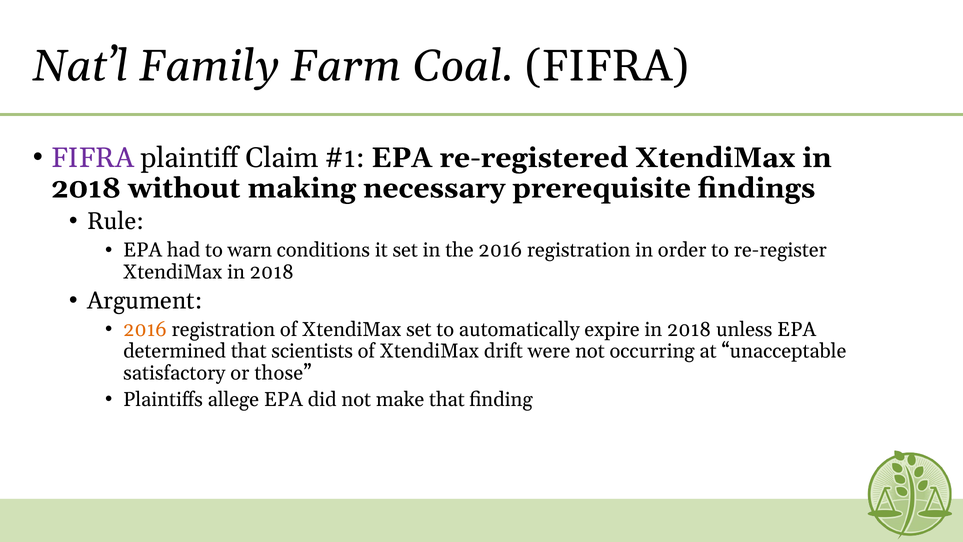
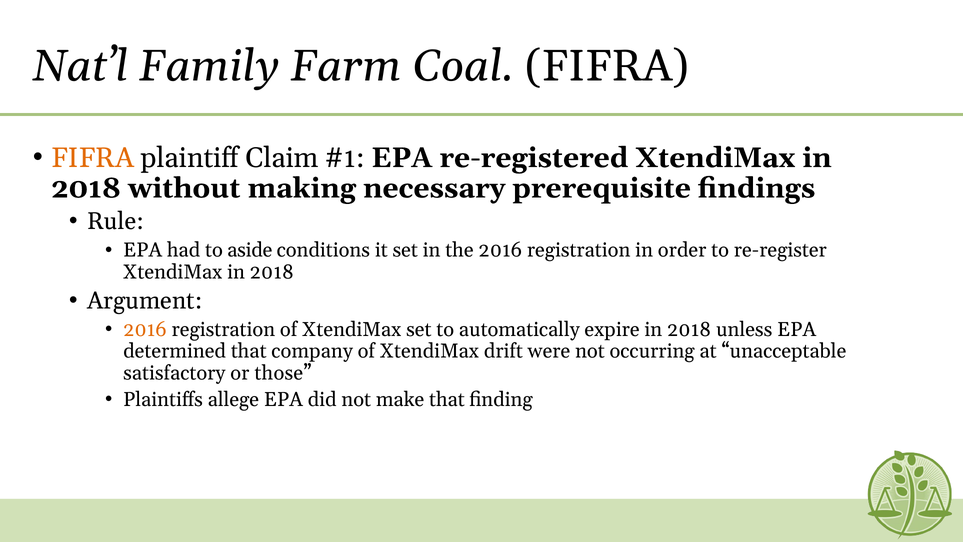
FIFRA at (92, 158) colour: purple -> orange
warn: warn -> aside
scientists: scientists -> company
